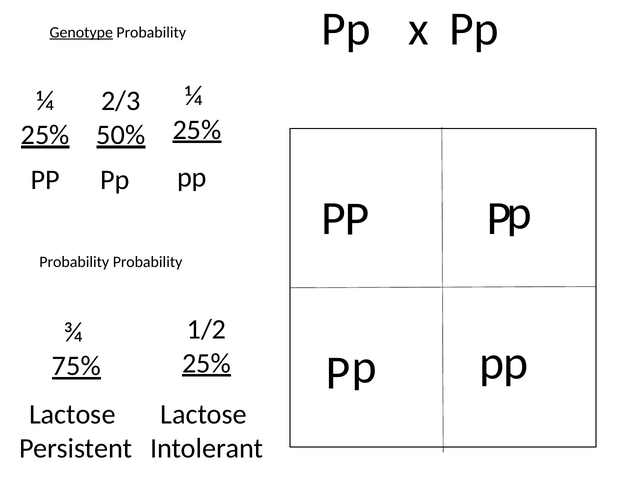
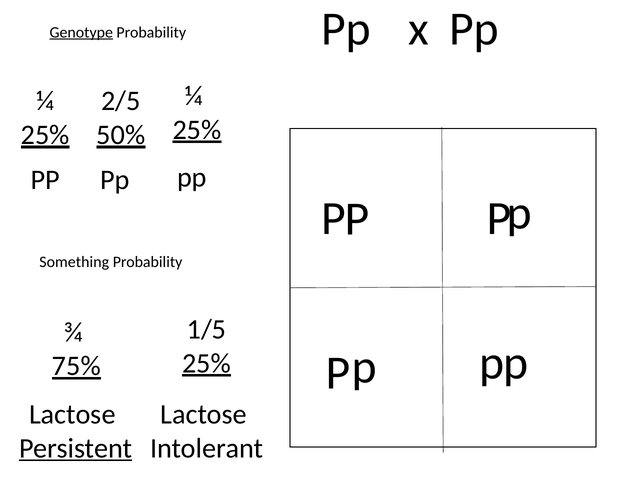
2/3: 2/3 -> 2/5
Probability at (74, 262): Probability -> Something
1/2: 1/2 -> 1/5
Persistent underline: none -> present
